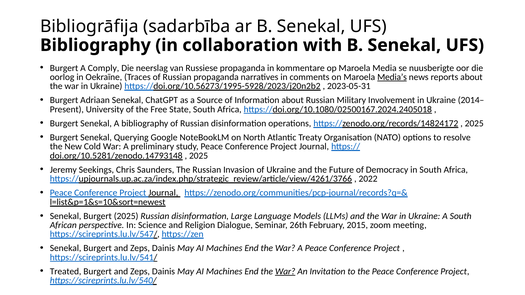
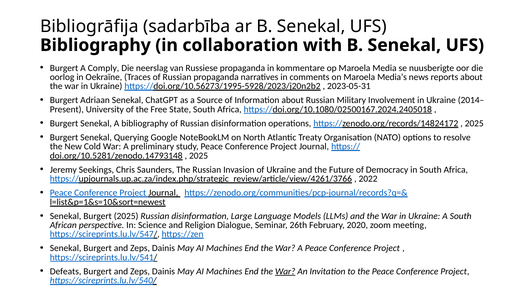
Media’s underline: present -> none
2015: 2015 -> 2020
Treated: Treated -> Defeats
